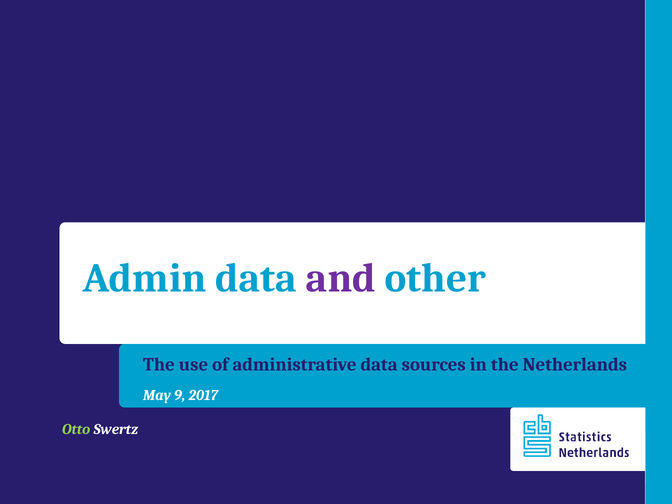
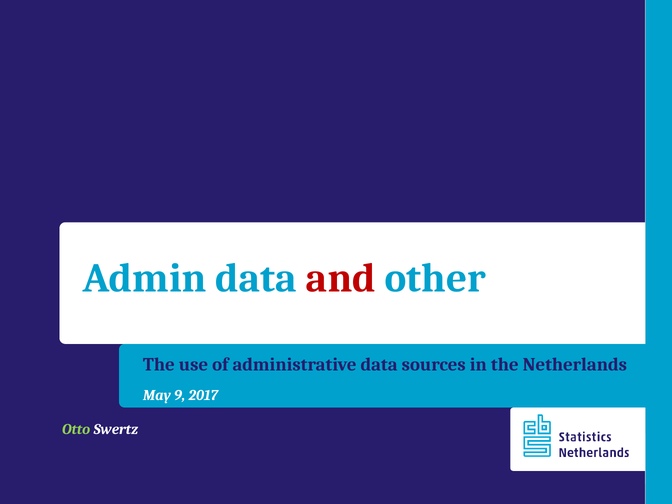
and colour: purple -> red
